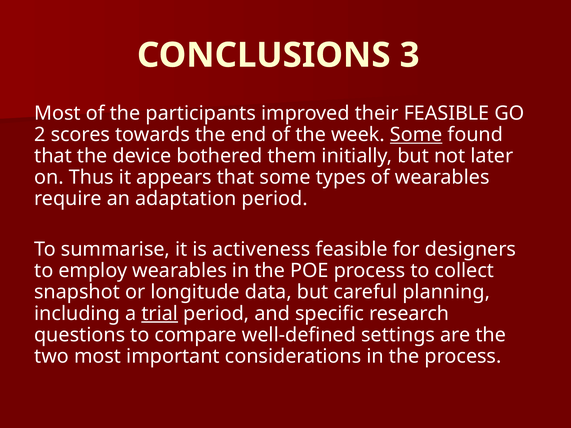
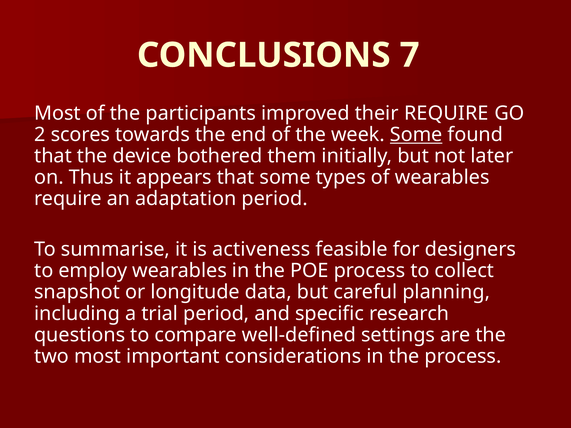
3: 3 -> 7
their FEASIBLE: FEASIBLE -> REQUIRE
trial underline: present -> none
